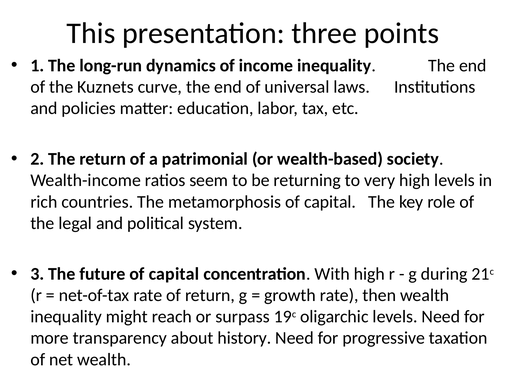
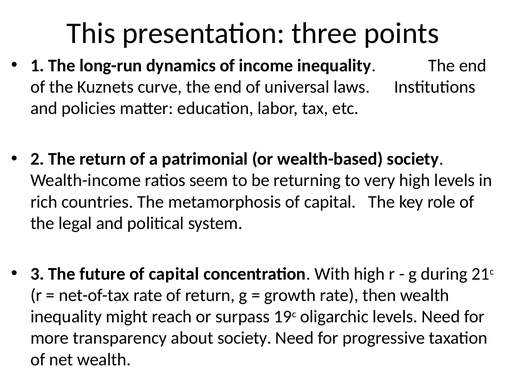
about history: history -> society
